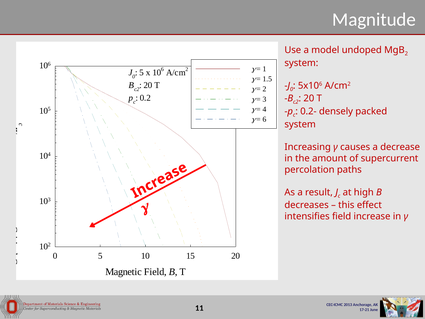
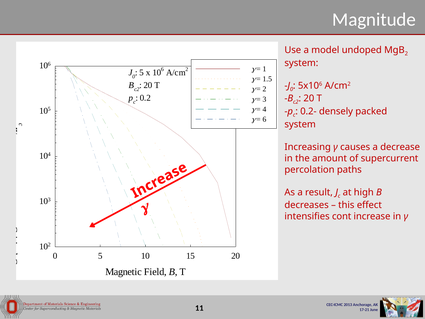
intensifies field: field -> cont
